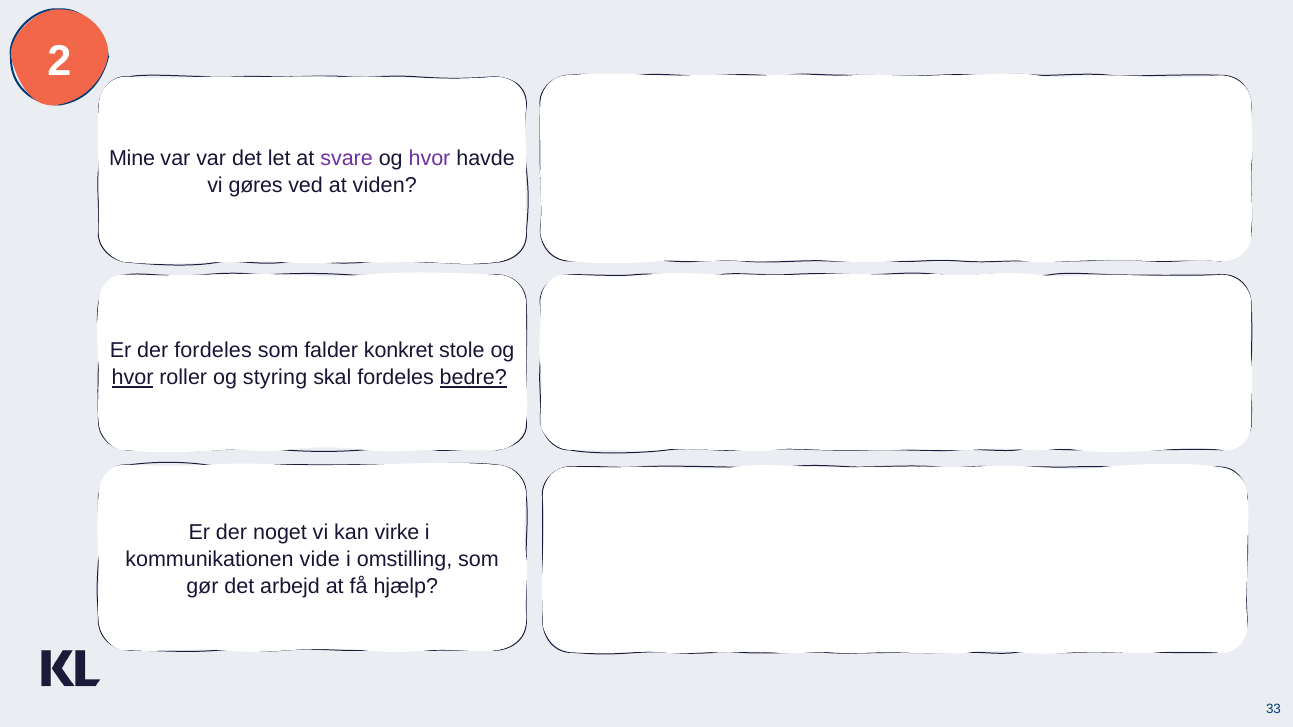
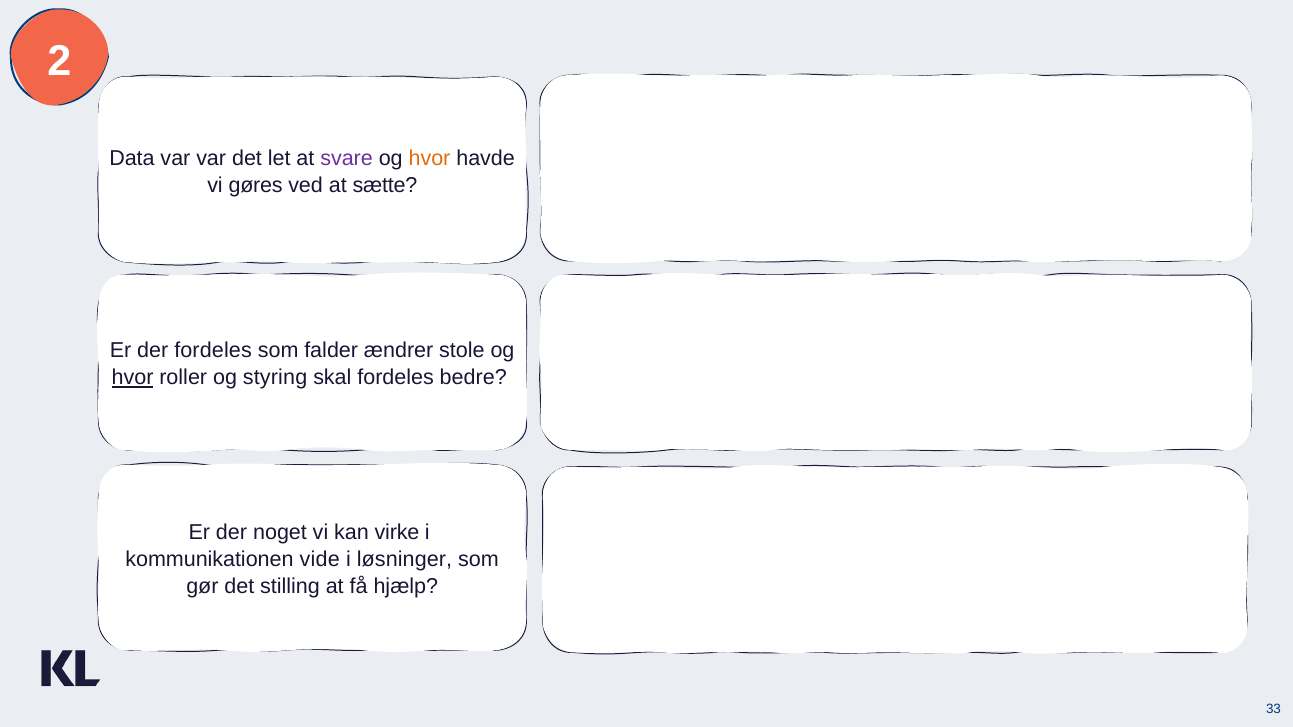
Mine: Mine -> Data
hvor at (430, 158) colour: purple -> orange
viden: viden -> sætte
konkret: konkret -> ændrer
bedre underline: present -> none
omstilling: omstilling -> løsninger
arbejd: arbejd -> stilling
